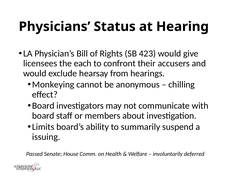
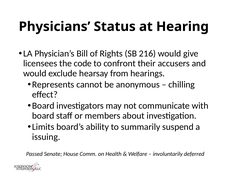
423: 423 -> 216
each: each -> code
Monkeying: Monkeying -> Represents
